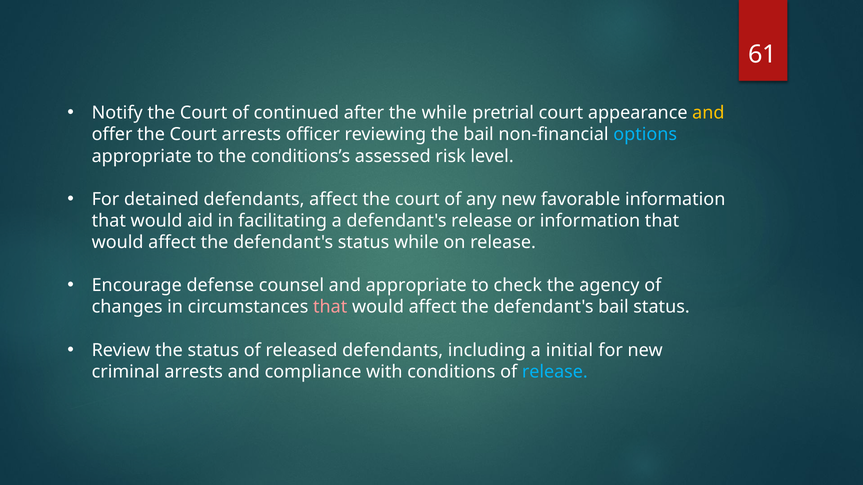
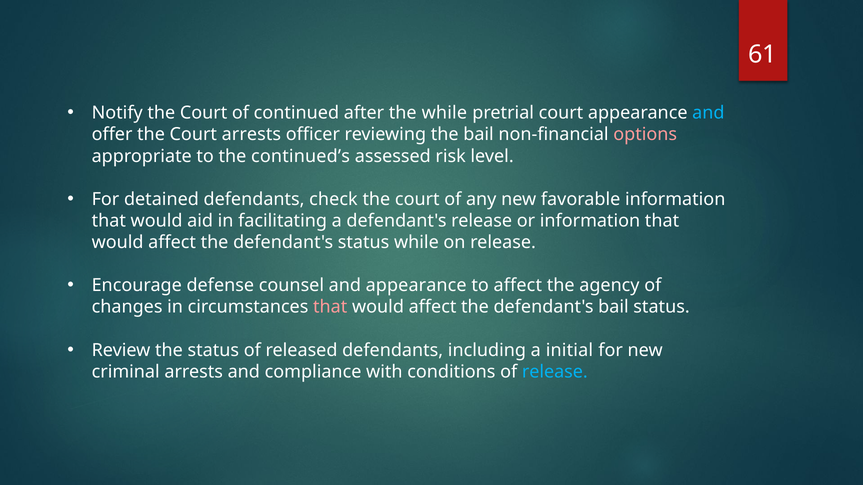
and at (708, 113) colour: yellow -> light blue
options colour: light blue -> pink
conditions’s: conditions’s -> continued’s
defendants affect: affect -> check
and appropriate: appropriate -> appearance
to check: check -> affect
